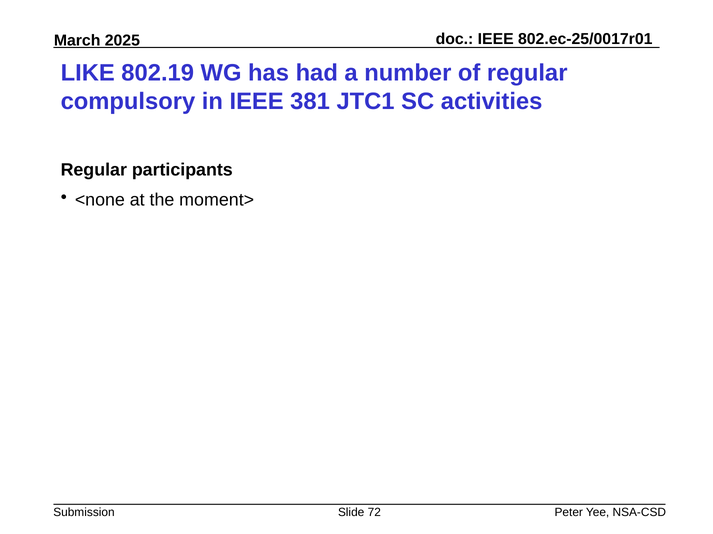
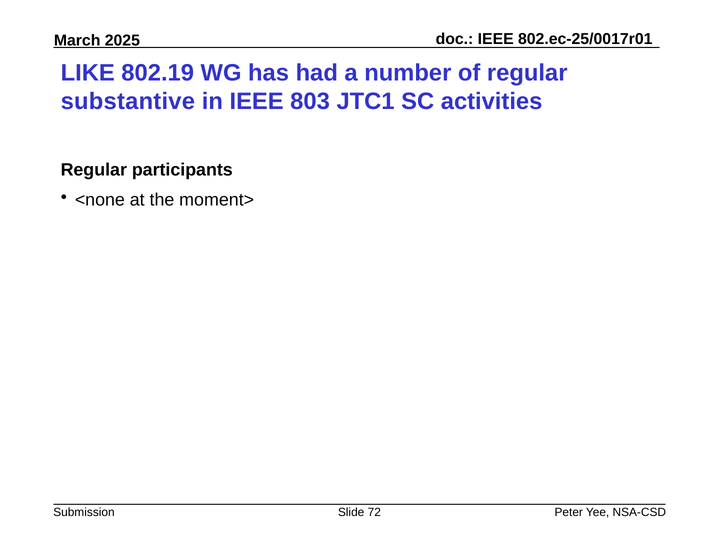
compulsory: compulsory -> substantive
381: 381 -> 803
